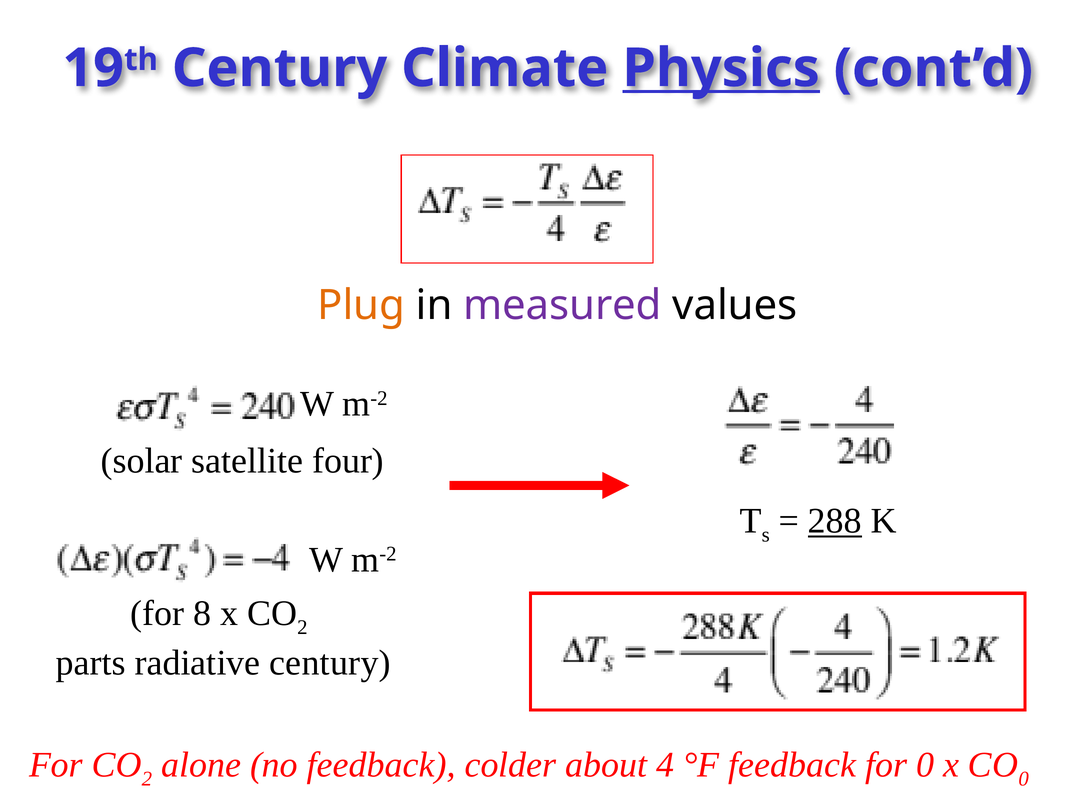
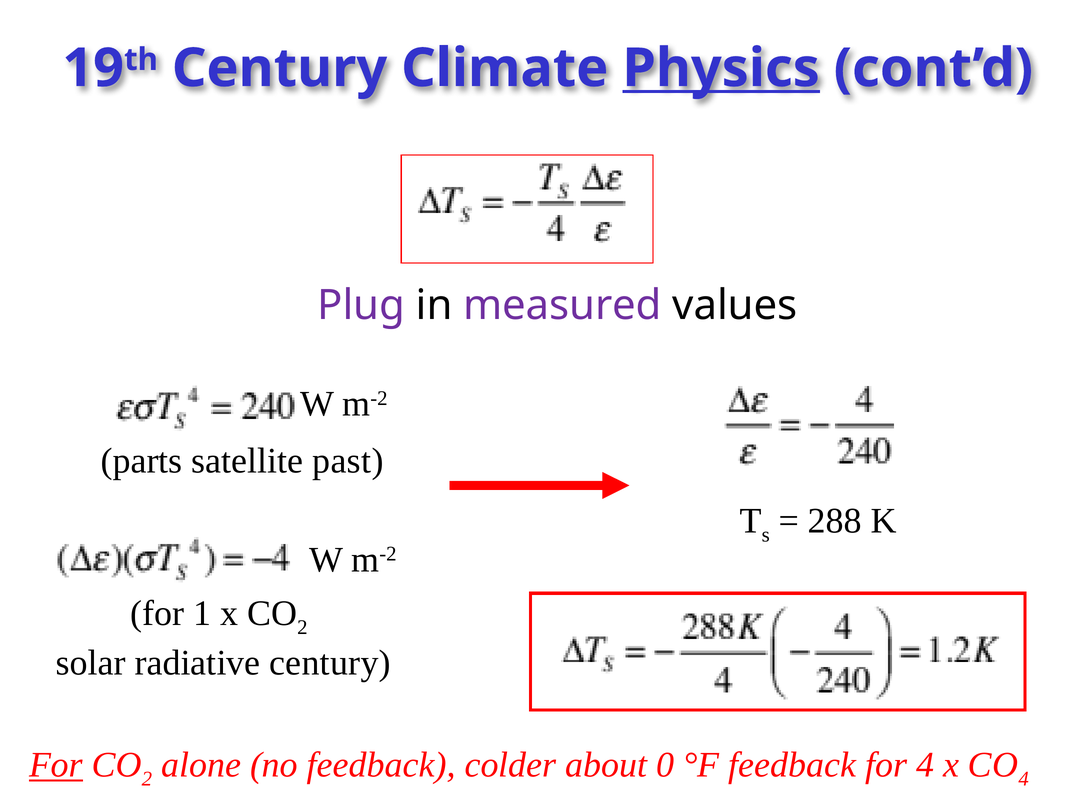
Plug colour: orange -> purple
solar: solar -> parts
four: four -> past
288 underline: present -> none
8: 8 -> 1
parts: parts -> solar
For at (56, 765) underline: none -> present
4: 4 -> 0
for 0: 0 -> 4
0 at (1024, 779): 0 -> 4
